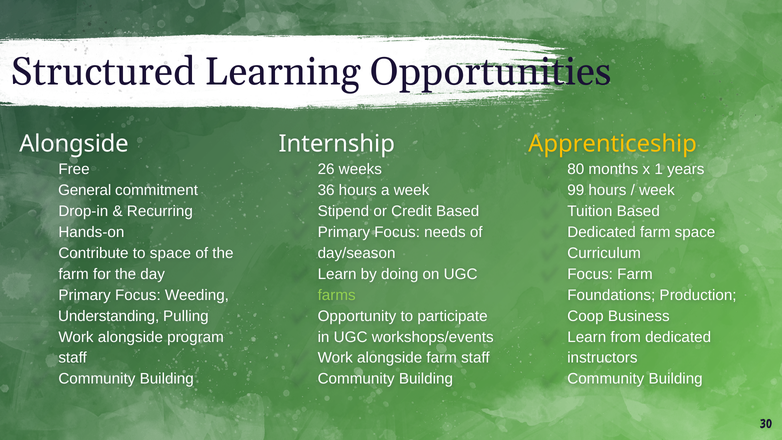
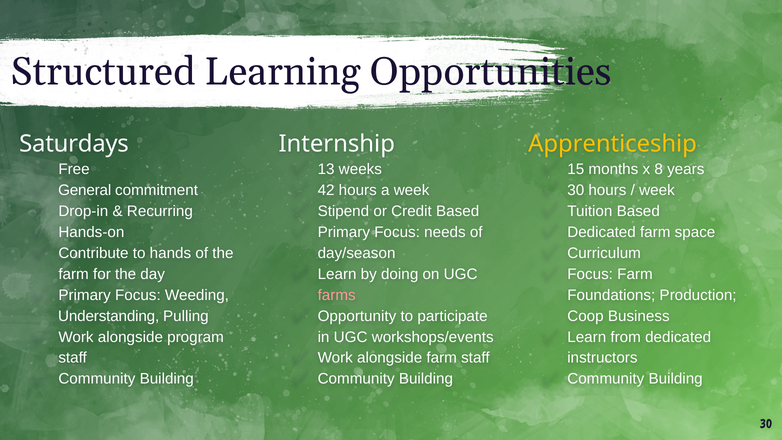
Alongside at (74, 144): Alongside -> Saturdays
26: 26 -> 13
80: 80 -> 15
1: 1 -> 8
36: 36 -> 42
99 at (576, 190): 99 -> 30
to space: space -> hands
farms colour: light green -> pink
